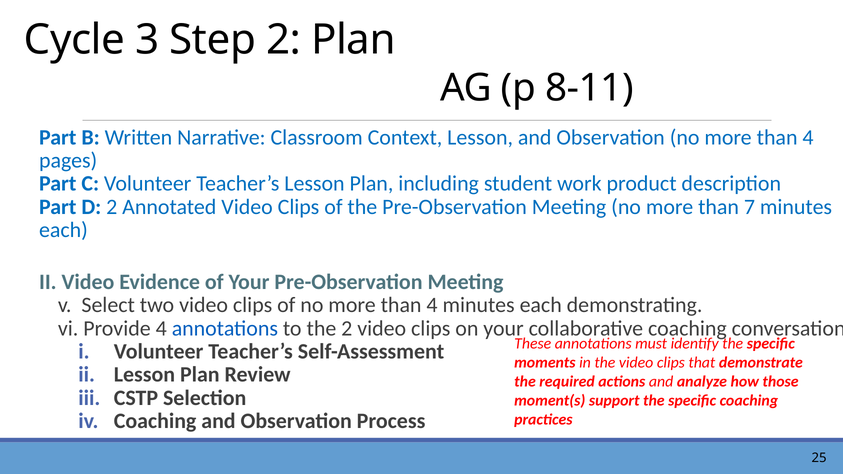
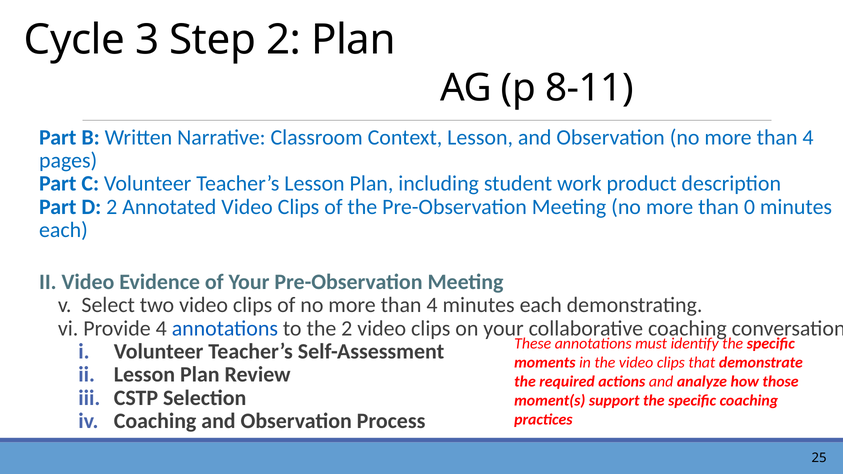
7: 7 -> 0
